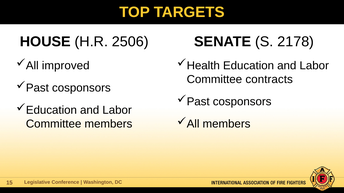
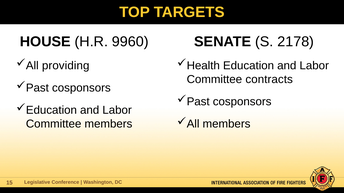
2506: 2506 -> 9960
improved: improved -> providing
